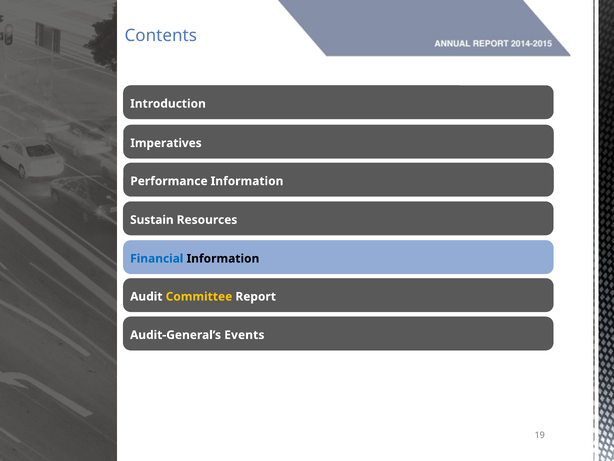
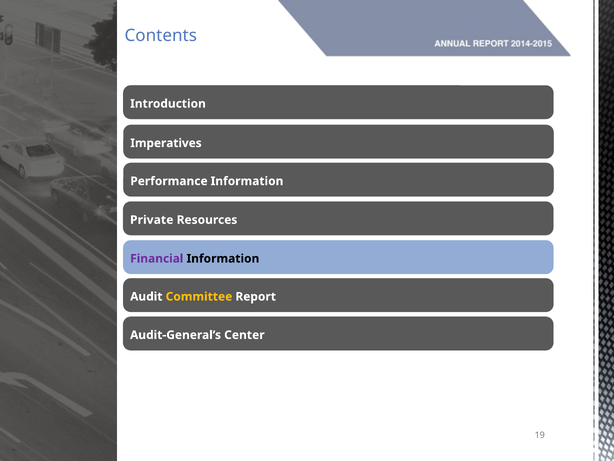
Sustain: Sustain -> Private
Financial colour: blue -> purple
Events: Events -> Center
